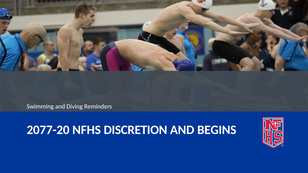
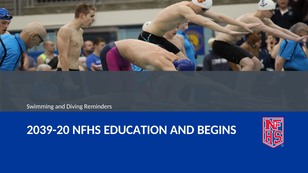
2077-20: 2077-20 -> 2039-20
DISCRETION: DISCRETION -> EDUCATION
